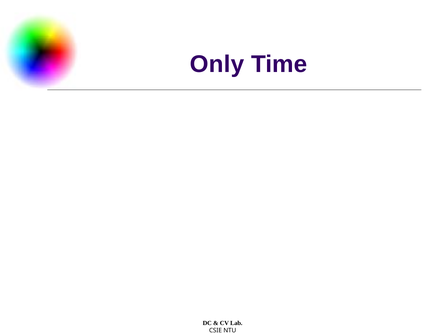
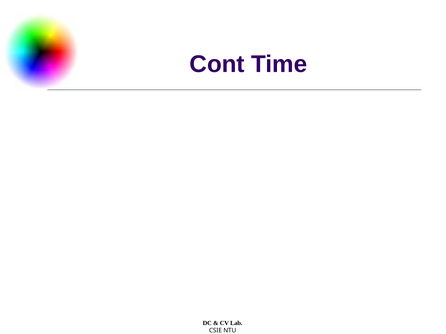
Only: Only -> Cont
